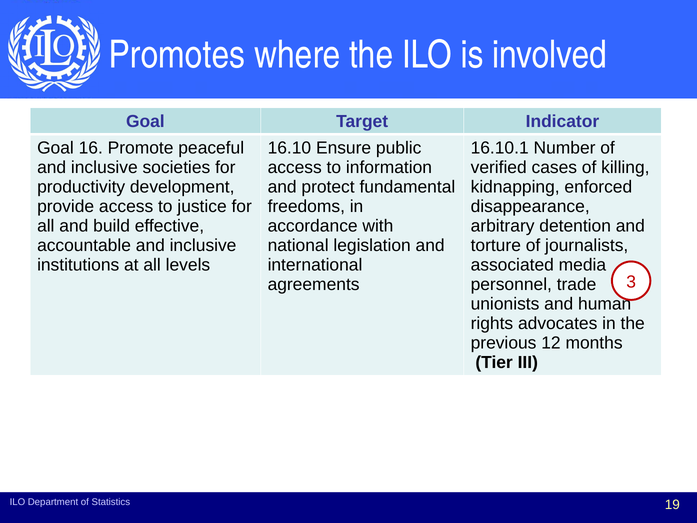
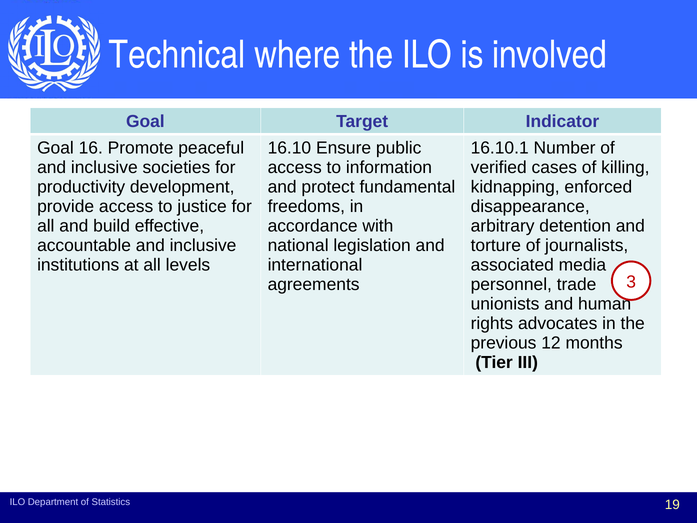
Promotes: Promotes -> Technical
